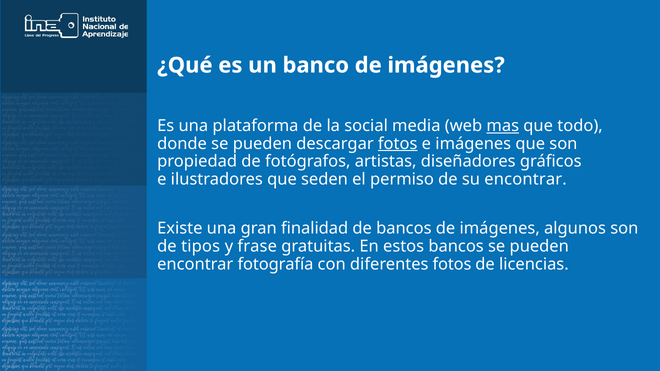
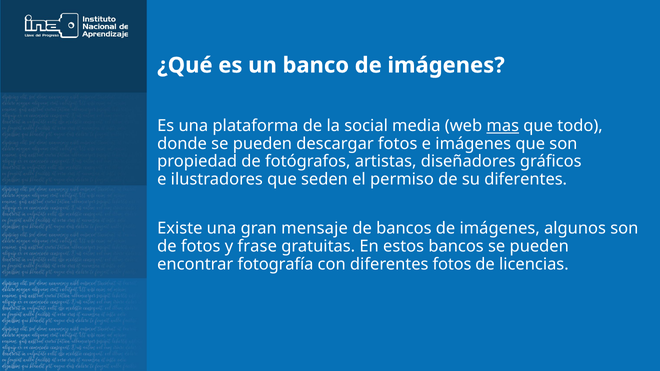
fotos at (398, 144) underline: present -> none
su encontrar: encontrar -> diferentes
finalidad: finalidad -> mensaje
de tipos: tipos -> fotos
